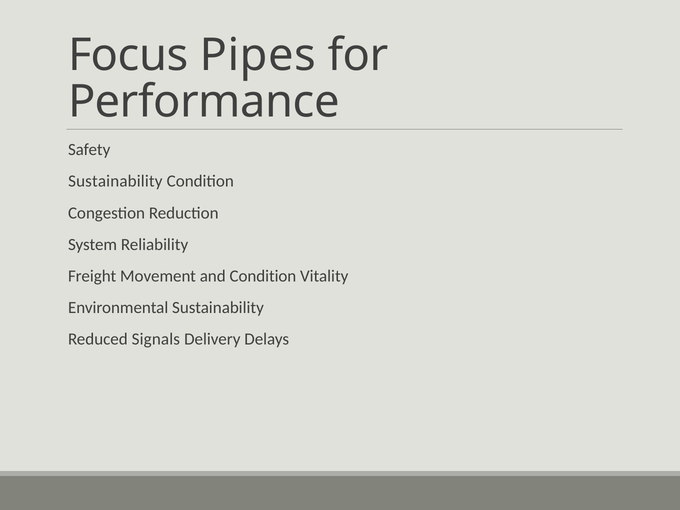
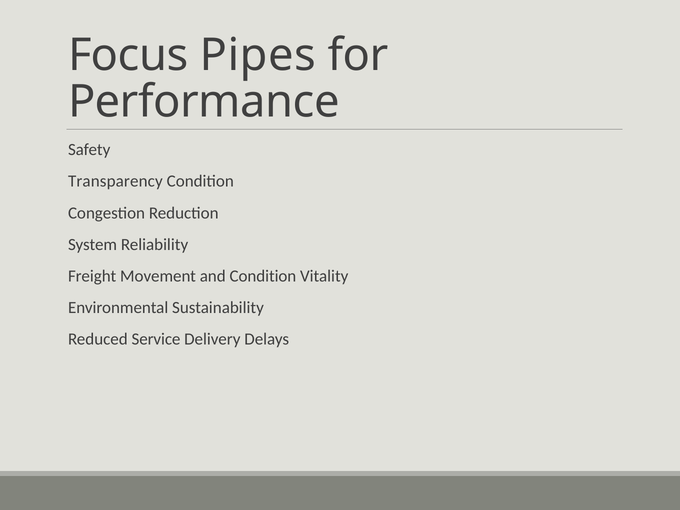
Sustainability at (115, 181): Sustainability -> Transparency
Signals: Signals -> Service
